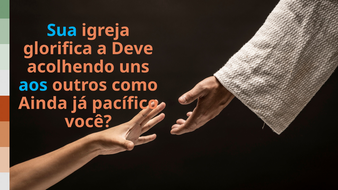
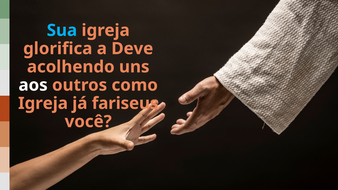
aos colour: light blue -> white
Ainda at (43, 103): Ainda -> Igreja
pacífico: pacífico -> fariseus
